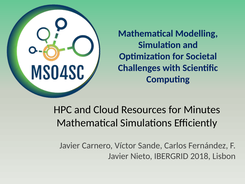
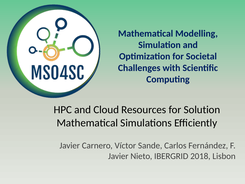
Minutes: Minutes -> Solution
